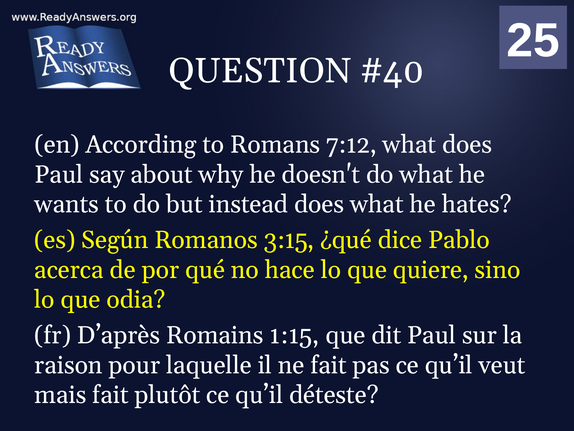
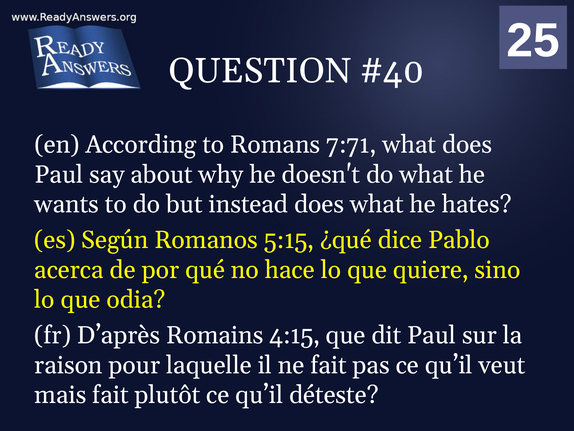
7:12: 7:12 -> 7:71
3:15: 3:15 -> 5:15
1:15: 1:15 -> 4:15
